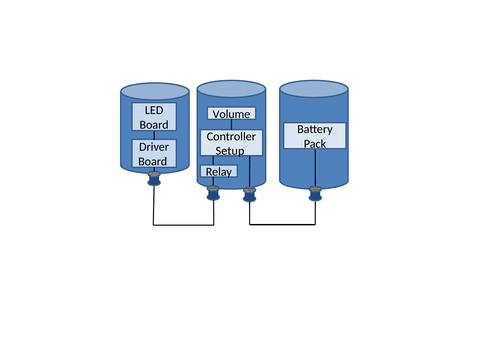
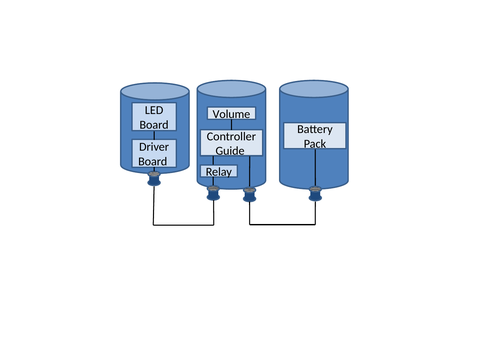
Setup: Setup -> Guide
